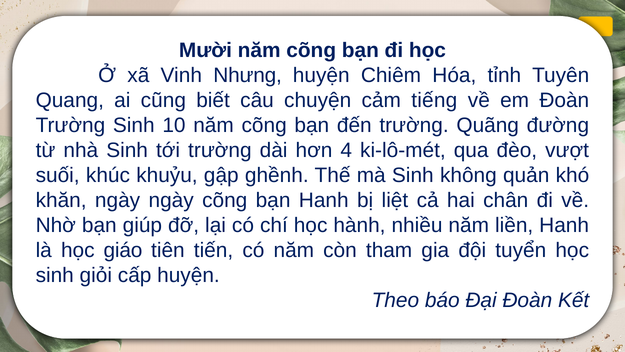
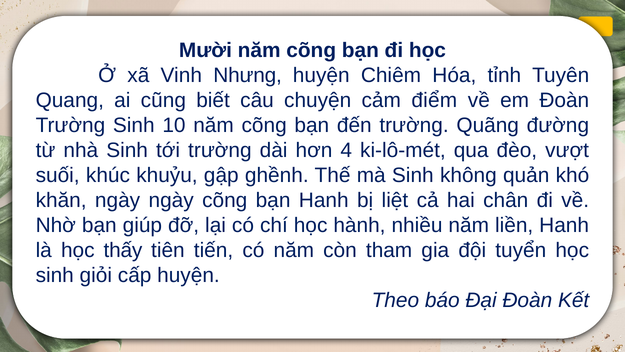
tiếng: tiếng -> điểm
giáo: giáo -> thấy
